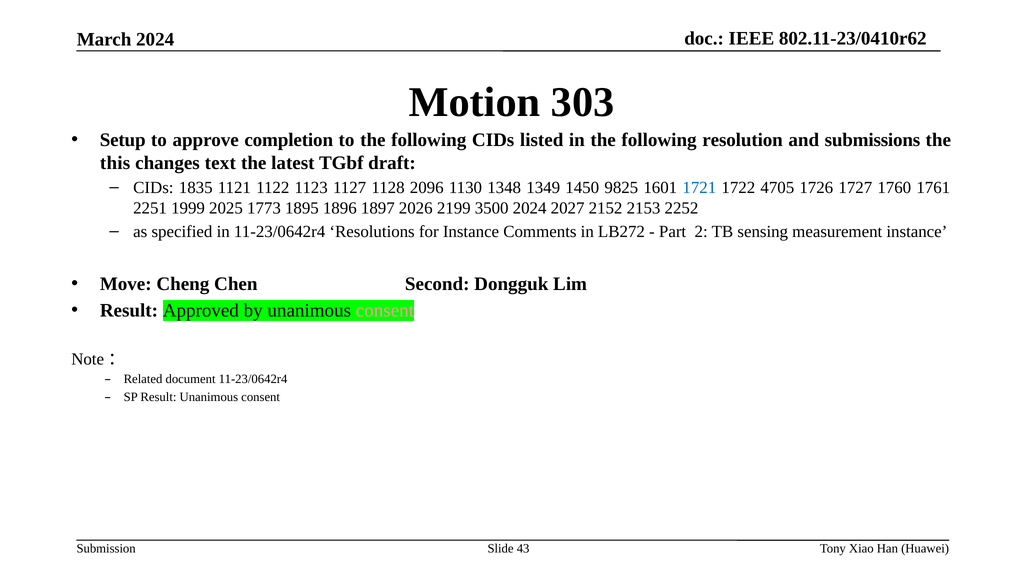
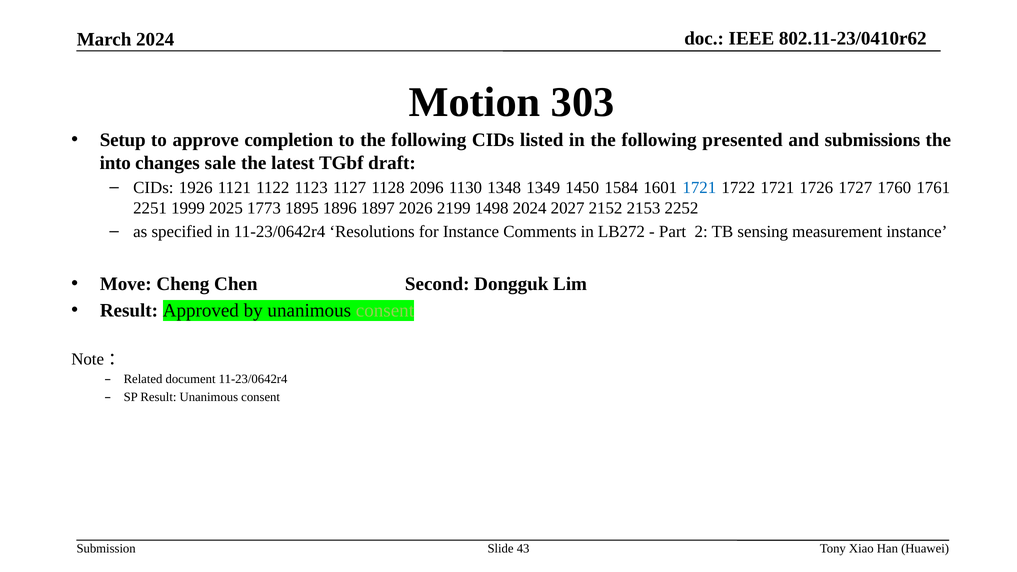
resolution: resolution -> presented
this: this -> into
text: text -> sale
1835: 1835 -> 1926
9825: 9825 -> 1584
1722 4705: 4705 -> 1721
3500: 3500 -> 1498
consent at (385, 311) colour: pink -> light green
